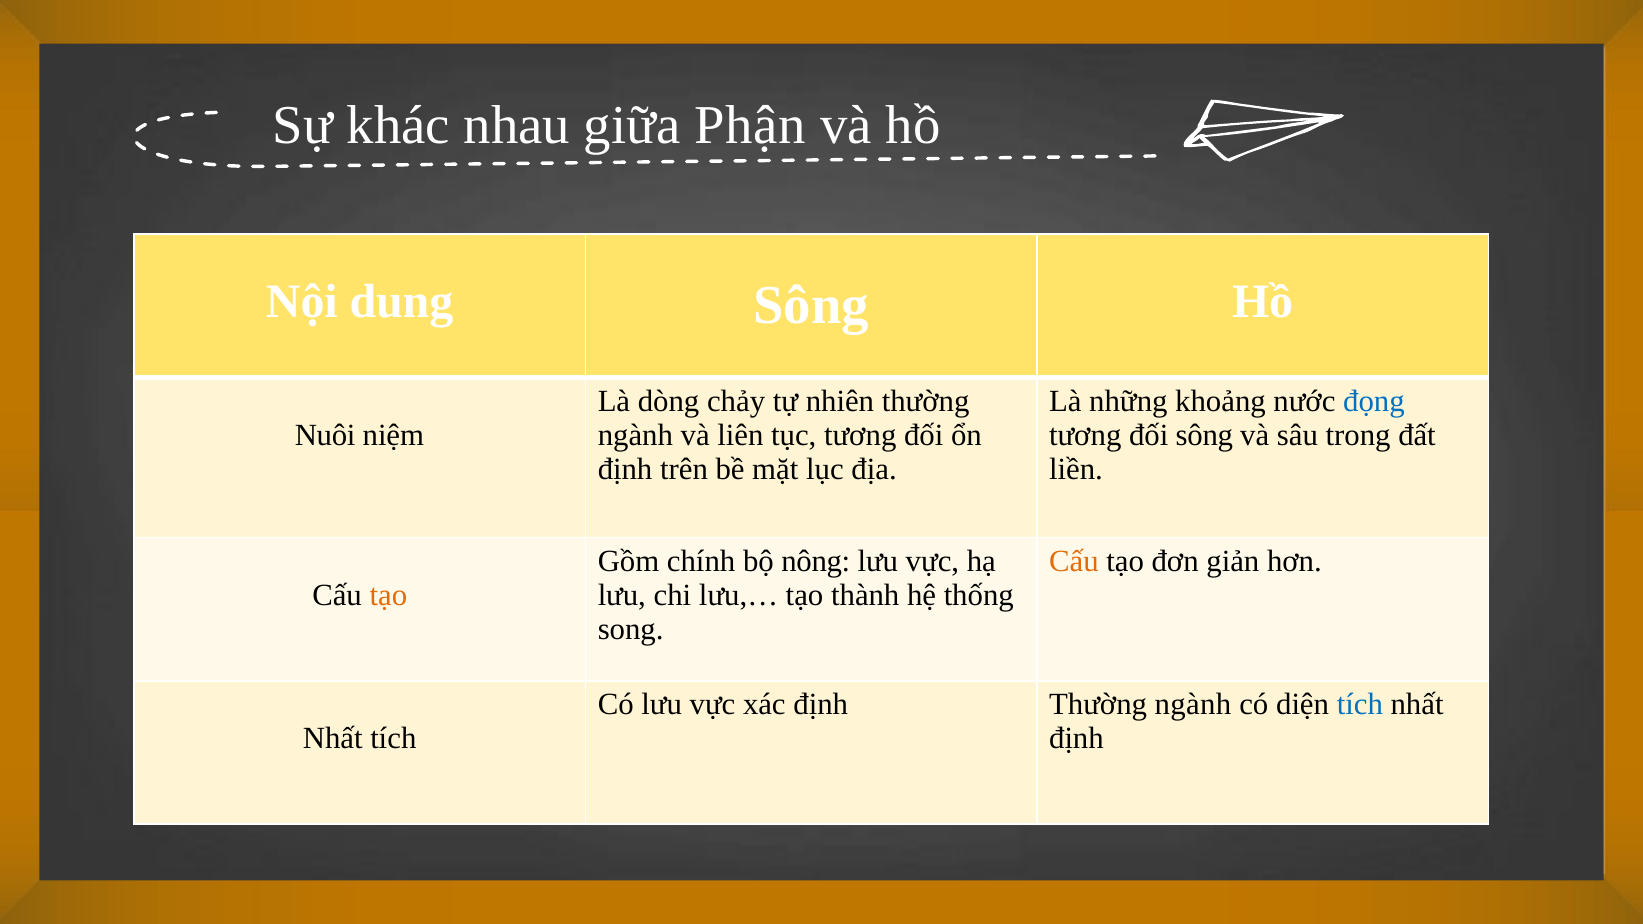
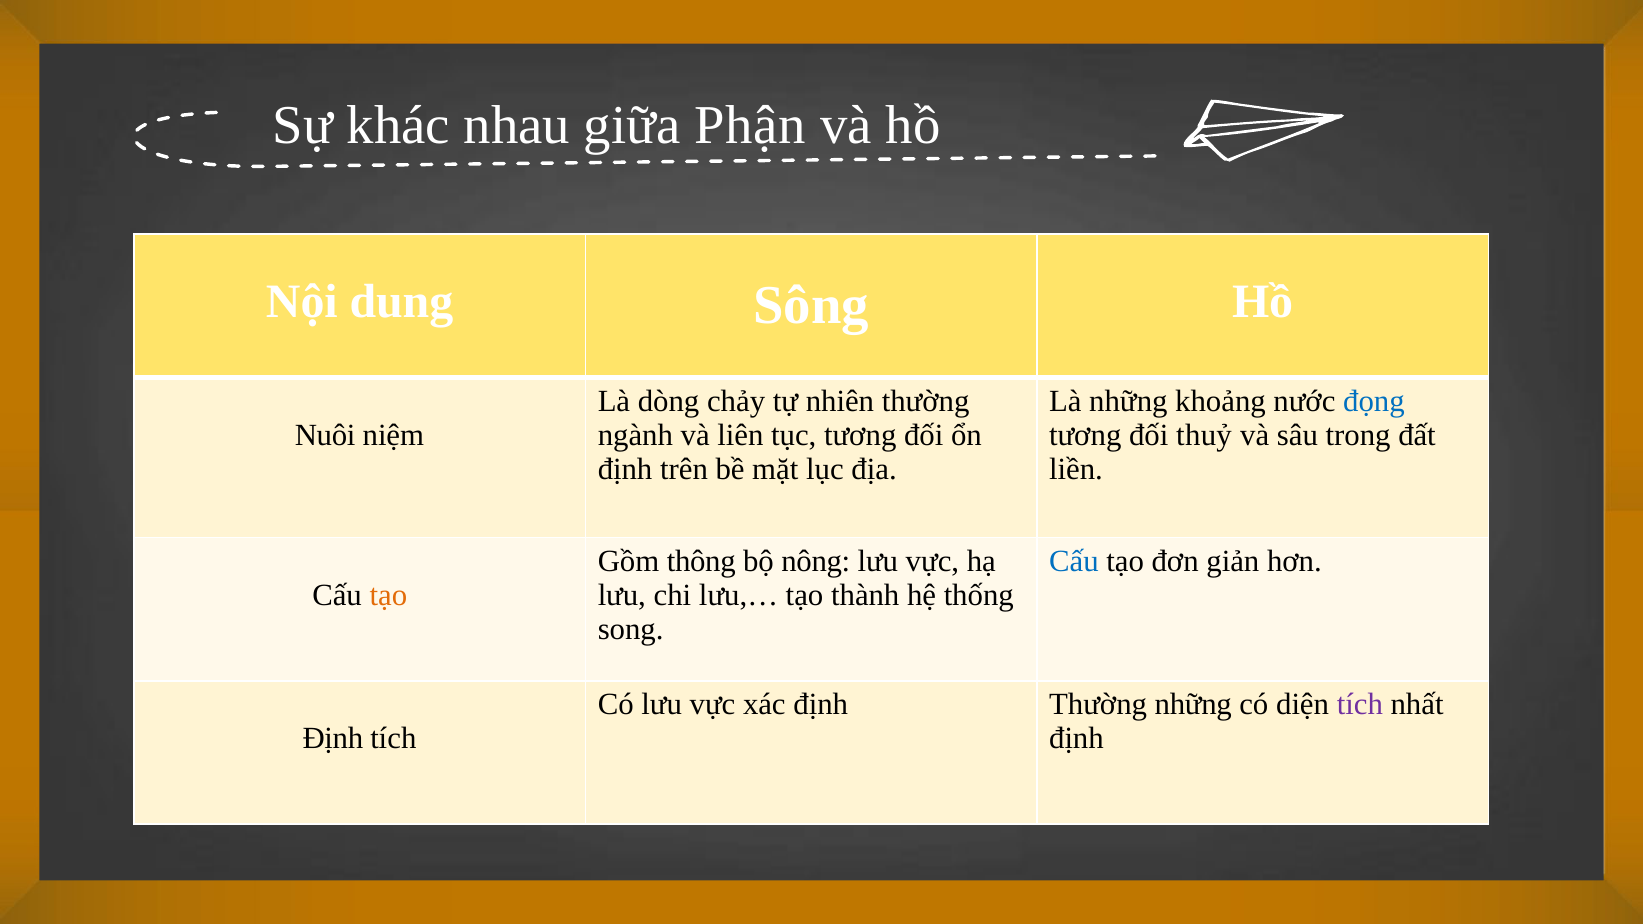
đối sông: sông -> thuỷ
chính: chính -> thông
Cấu at (1074, 561) colour: orange -> blue
định Thường ngành: ngành -> những
tích at (1360, 705) colour: blue -> purple
Nhất at (333, 739): Nhất -> Định
